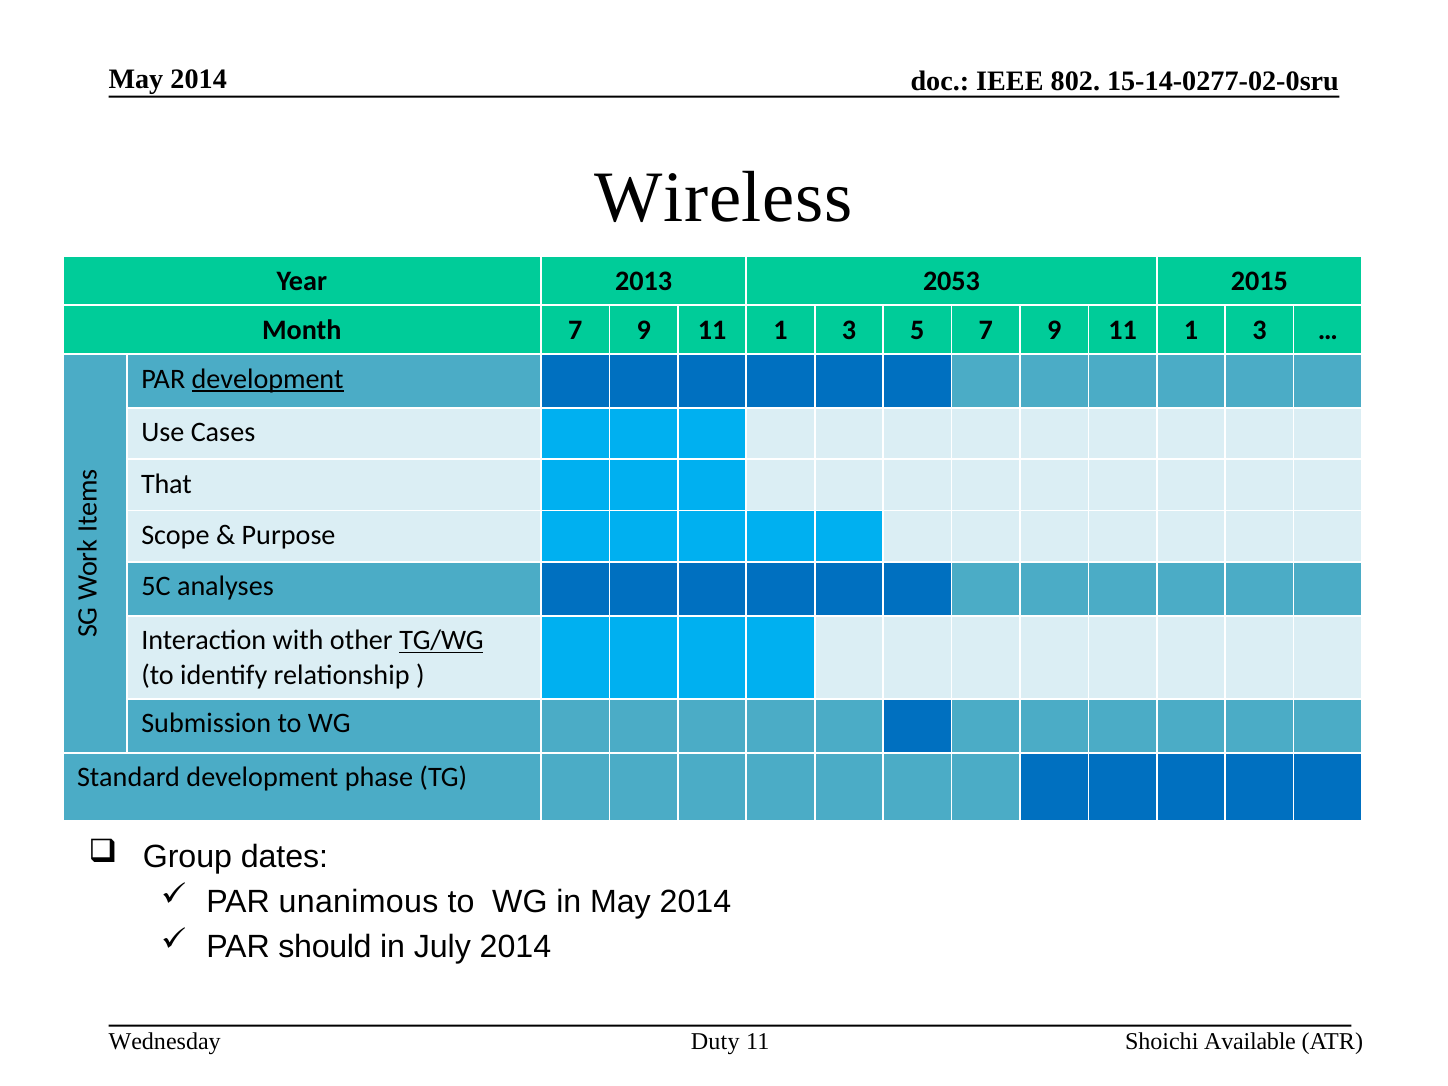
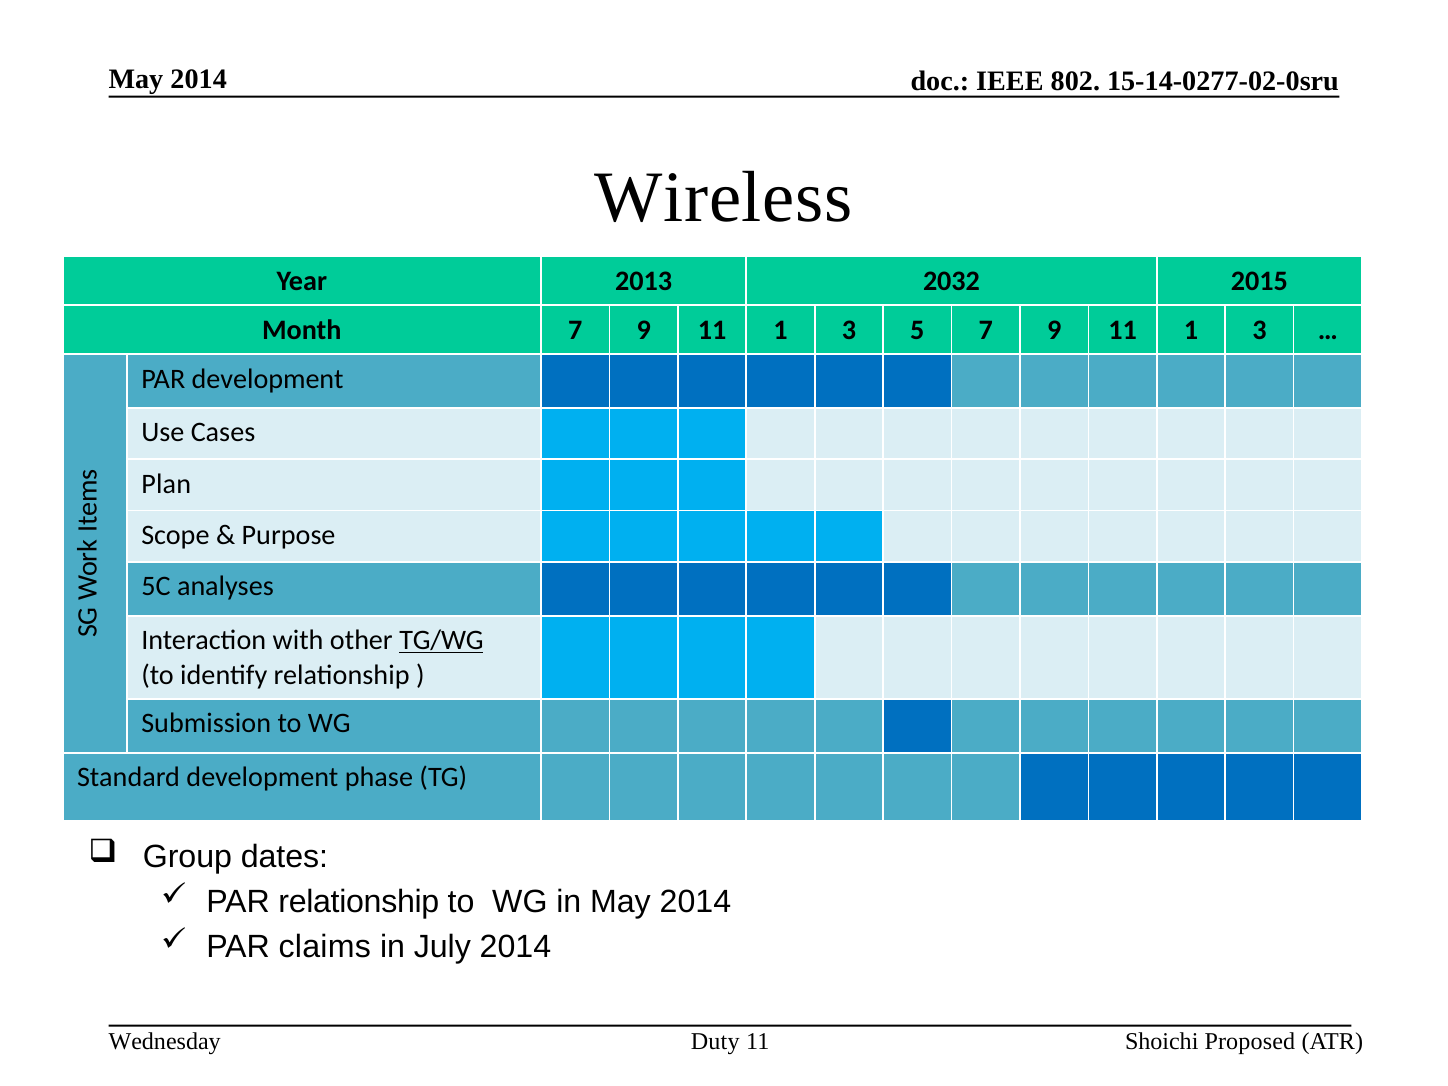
2053: 2053 -> 2032
development at (268, 379) underline: present -> none
That: That -> Plan
PAR unanimous: unanimous -> relationship
should: should -> claims
Available: Available -> Proposed
